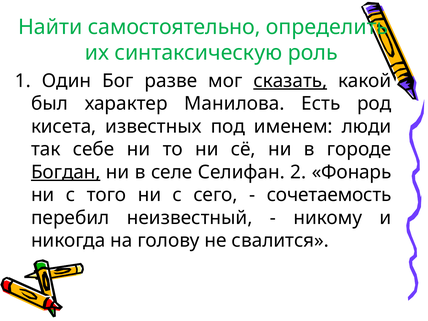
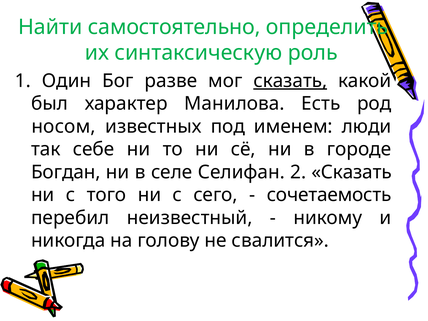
кисета: кисета -> носом
Богдан underline: present -> none
2 Фонарь: Фонарь -> Сказать
